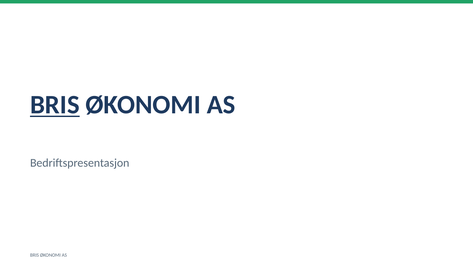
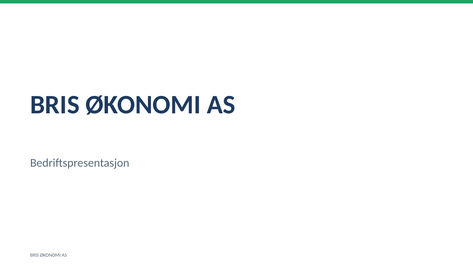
BRIS at (55, 105) underline: present -> none
